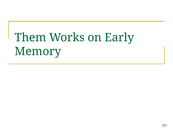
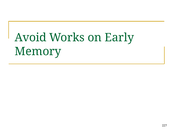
Them: Them -> Avoid
